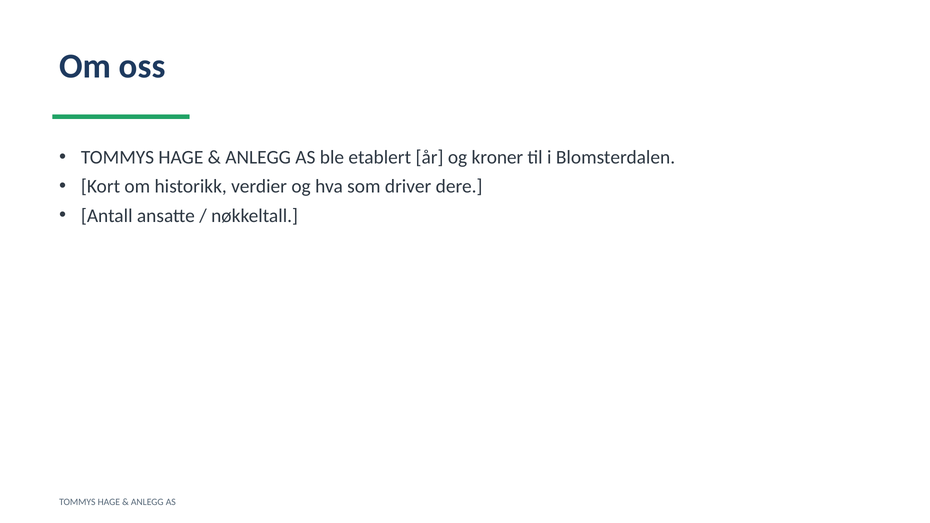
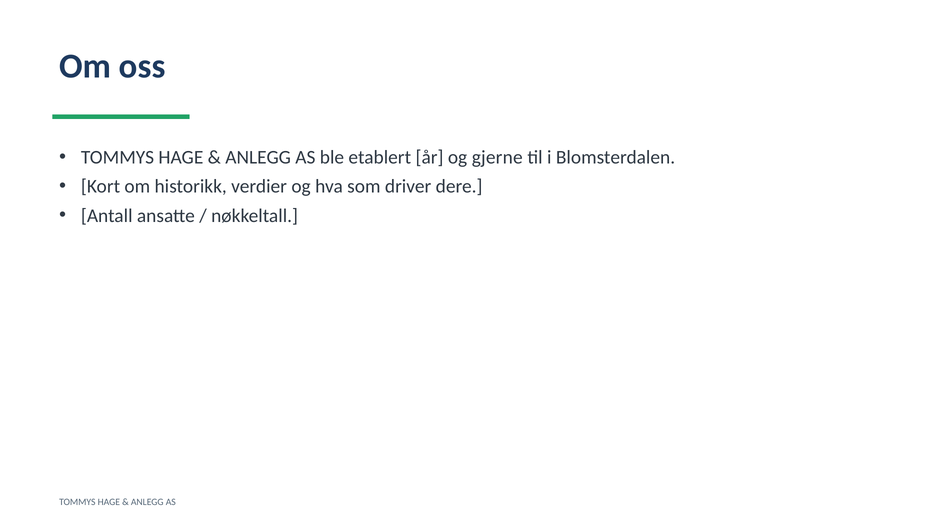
kroner: kroner -> gjerne
